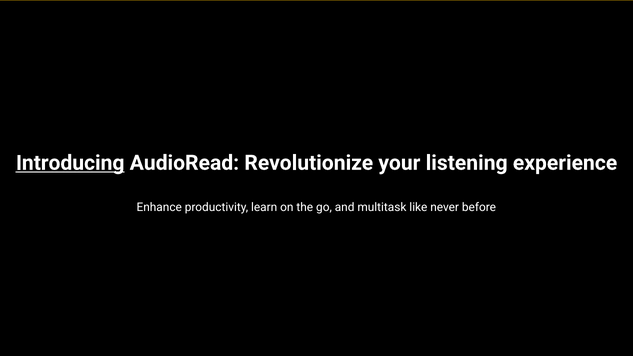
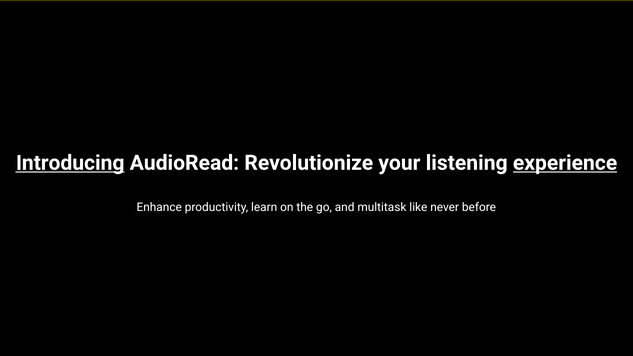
experience underline: none -> present
